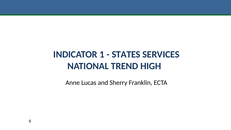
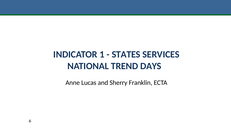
HIGH: HIGH -> DAYS
